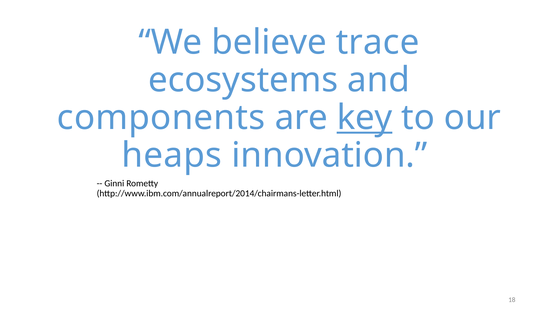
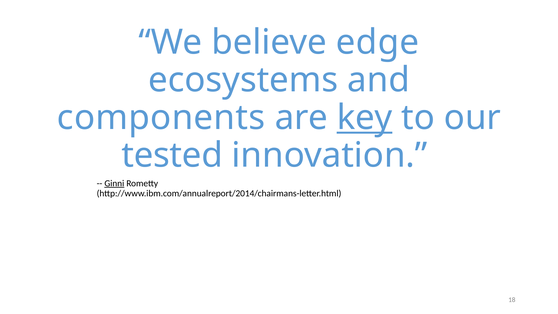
trace: trace -> edge
heaps: heaps -> tested
Ginni underline: none -> present
